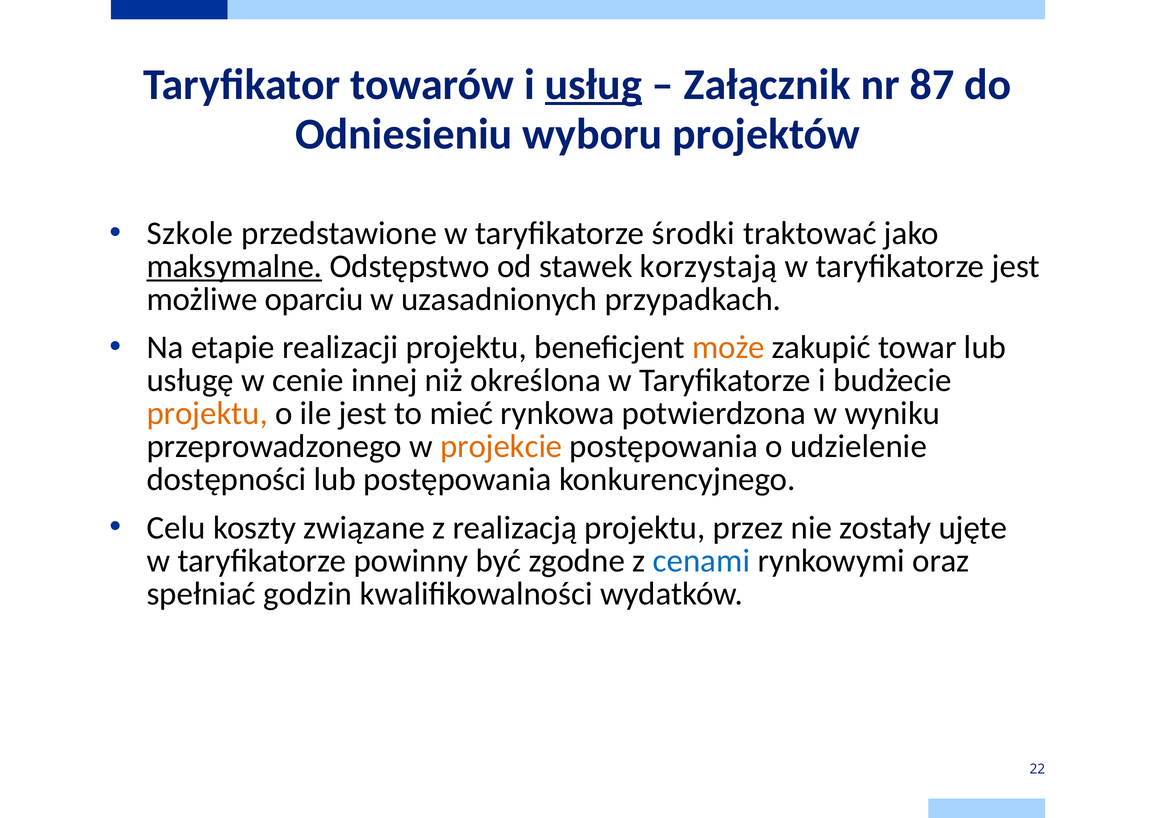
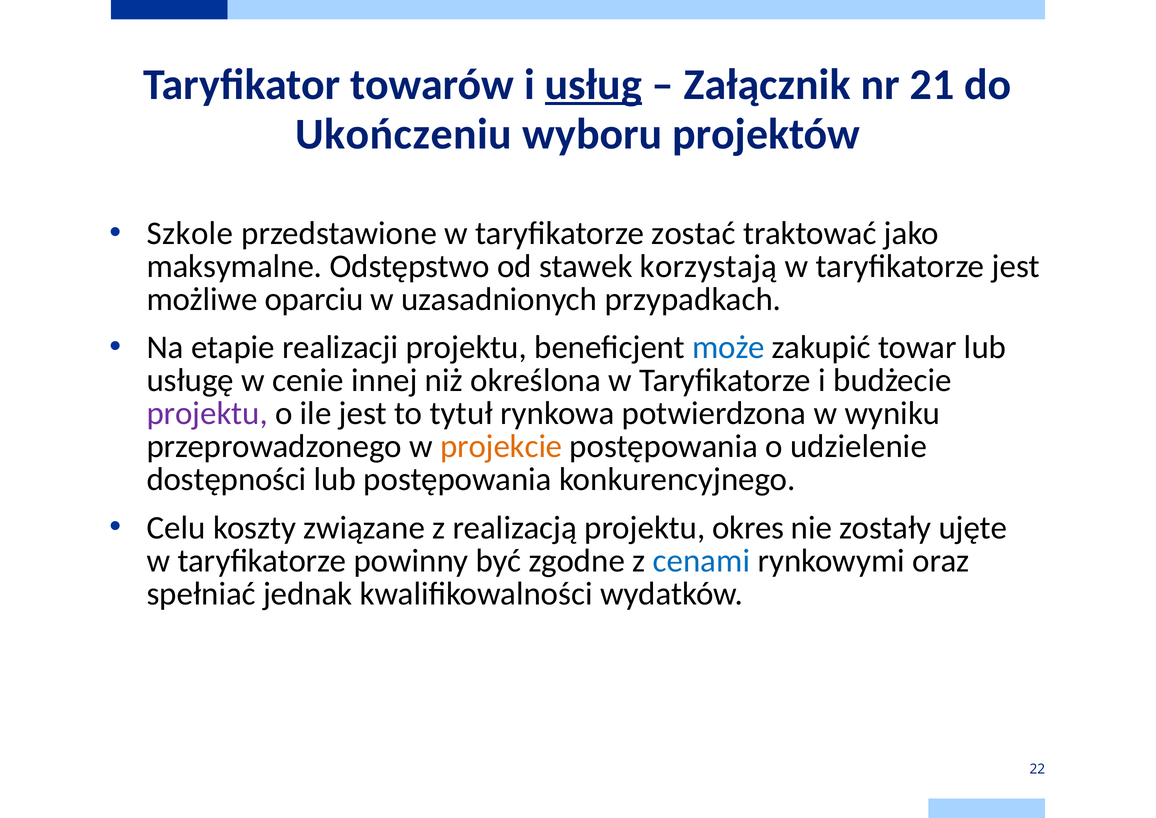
87: 87 -> 21
Odniesieniu: Odniesieniu -> Ukończeniu
środki: środki -> zostać
maksymalne underline: present -> none
może colour: orange -> blue
projektu at (207, 413) colour: orange -> purple
mieć: mieć -> tytuł
przez: przez -> okres
godzin: godzin -> jednak
